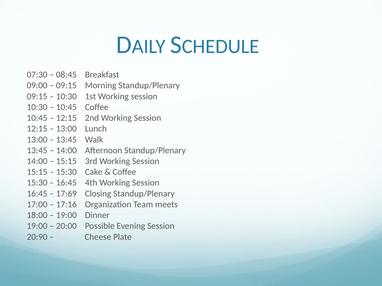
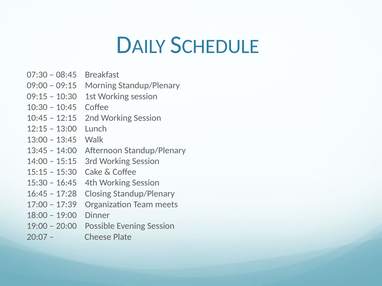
17:69: 17:69 -> 17:28
17:16: 17:16 -> 17:39
20:90: 20:90 -> 20:07
